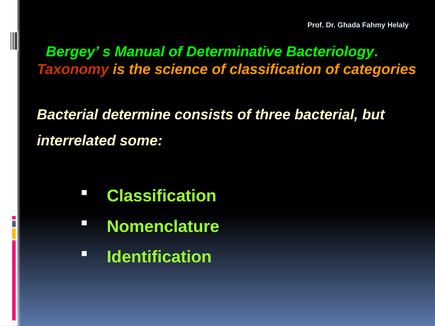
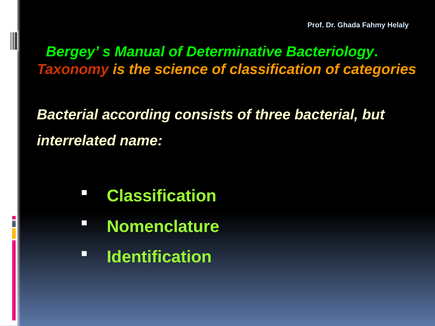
determine: determine -> according
some: some -> name
